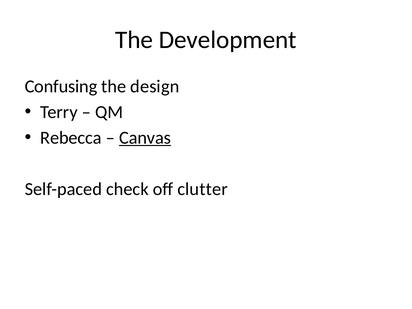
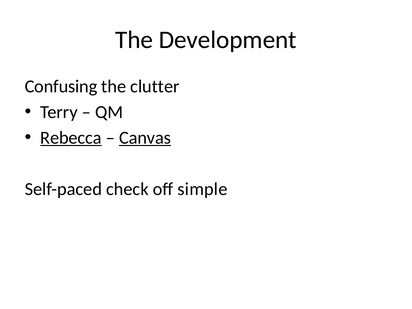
design: design -> clutter
Rebecca underline: none -> present
clutter: clutter -> simple
